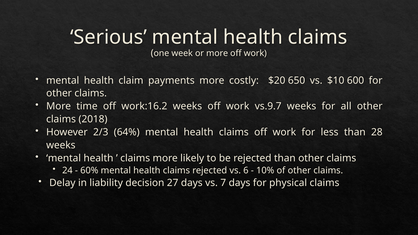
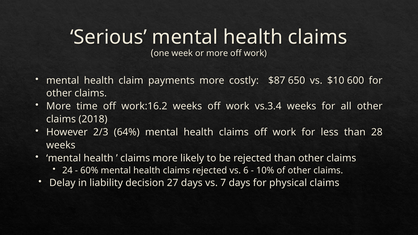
$20: $20 -> $87
vs.9.7: vs.9.7 -> vs.3.4
